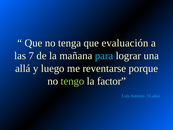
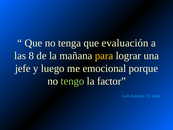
7: 7 -> 8
para colour: light blue -> yellow
allá: allá -> jefe
reventarse: reventarse -> emocional
